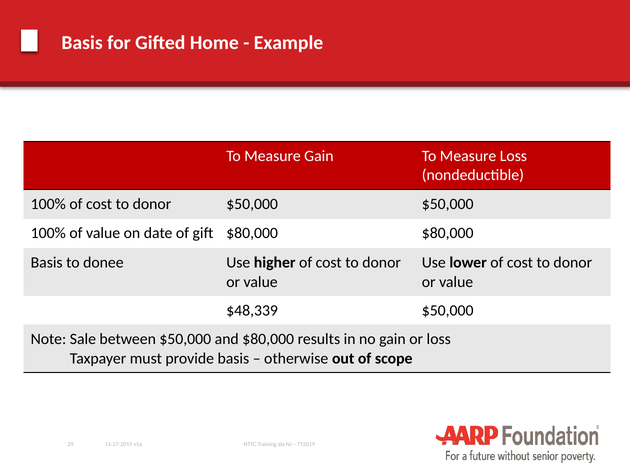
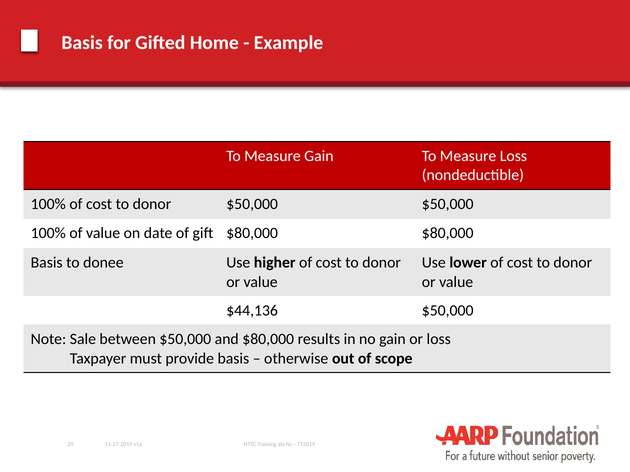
$48,339: $48,339 -> $44,136
